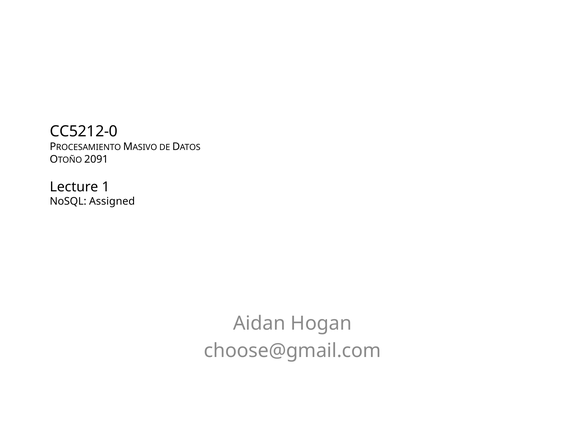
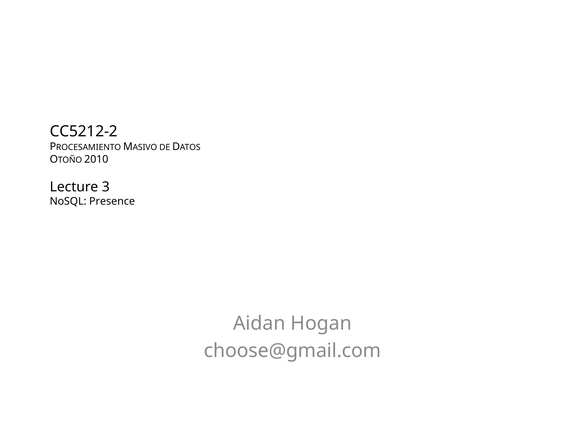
CC5212-0: CC5212-0 -> CC5212-2
2091: 2091 -> 2010
1: 1 -> 3
Assigned: Assigned -> Presence
